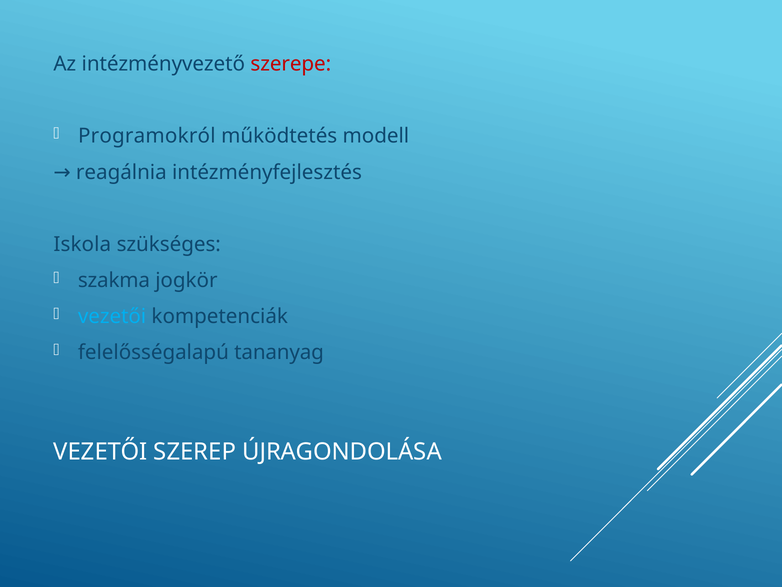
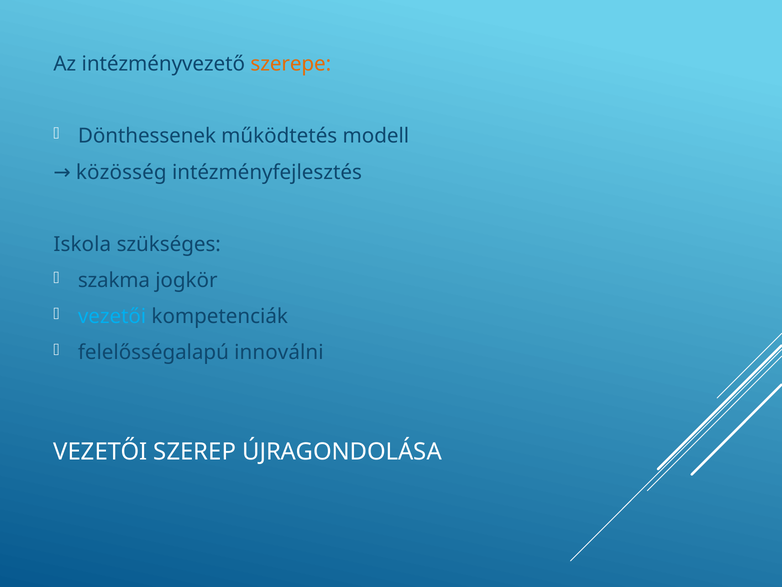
szerepe colour: red -> orange
Programokról: Programokról -> Dönthessenek
reagálnia: reagálnia -> közösség
tananyag: tananyag -> innoválni
